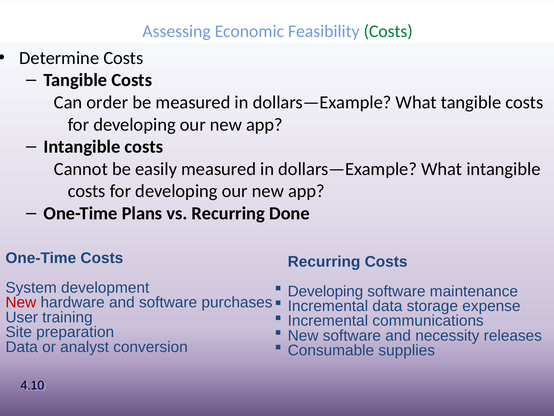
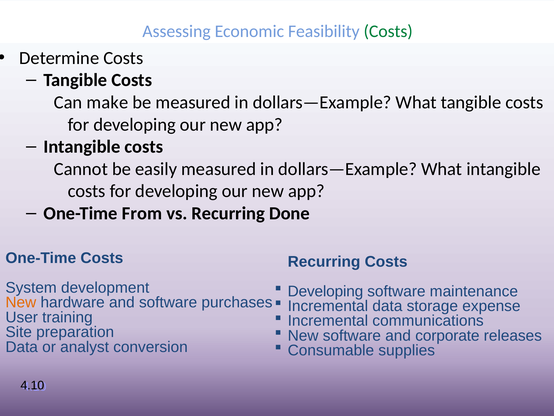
order: order -> make
Plans: Plans -> From
New at (21, 302) colour: red -> orange
necessity: necessity -> corporate
